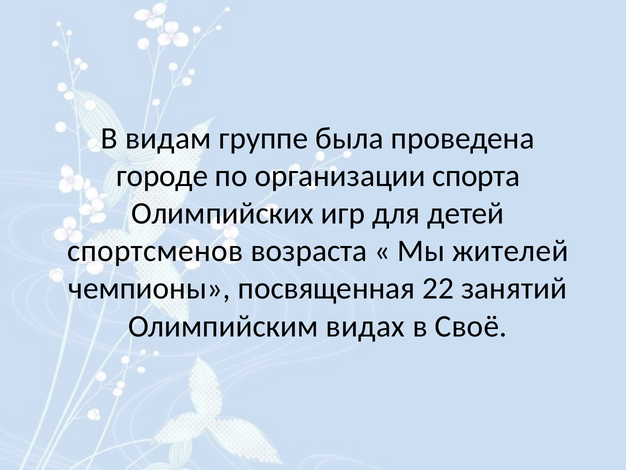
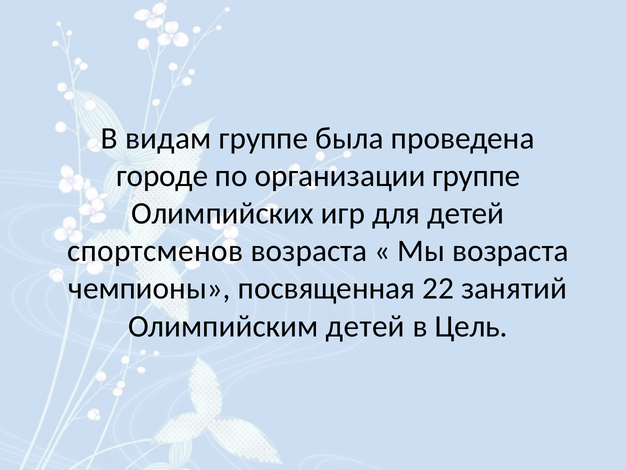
организации спорта: спорта -> группе
Мы жителей: жителей -> возраста
Олимпийским видах: видах -> детей
Своё: Своё -> Цель
